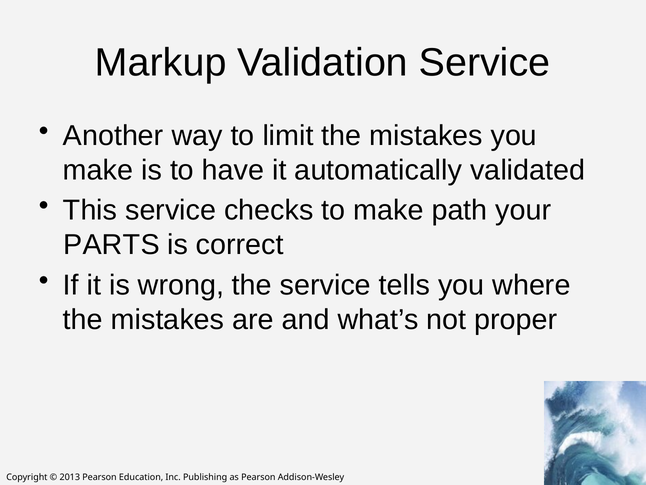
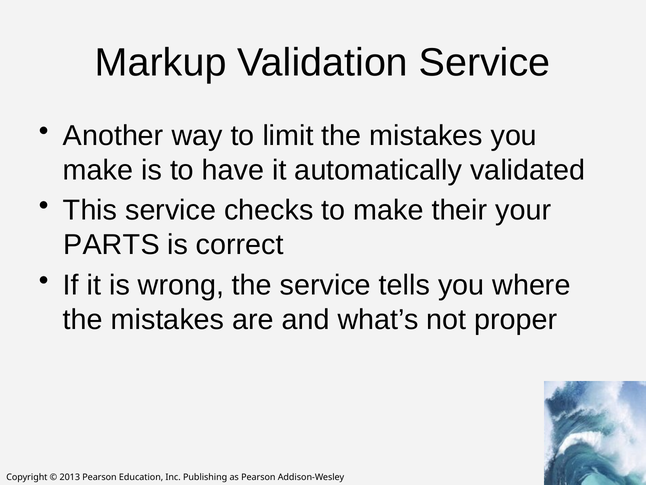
path: path -> their
